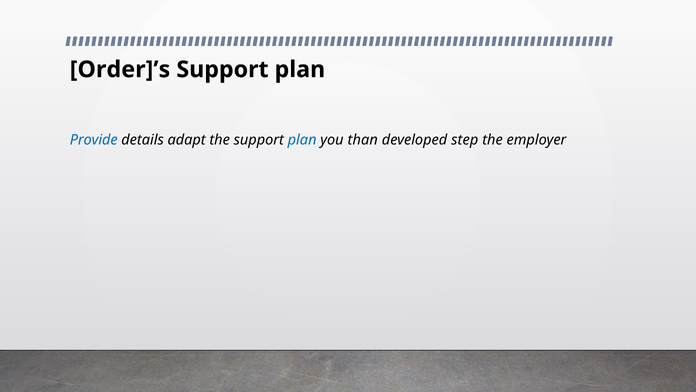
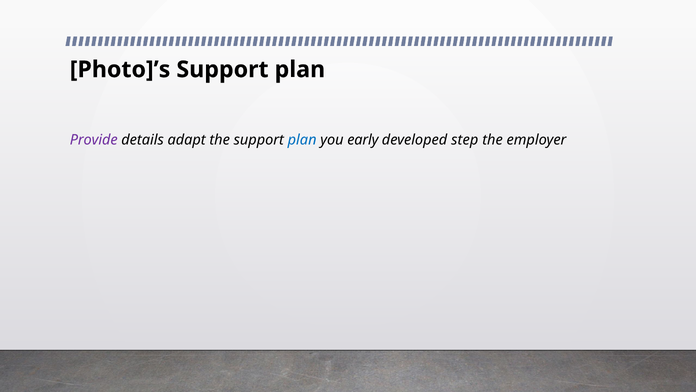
Order]’s: Order]’s -> Photo]’s
Provide colour: blue -> purple
than: than -> early
